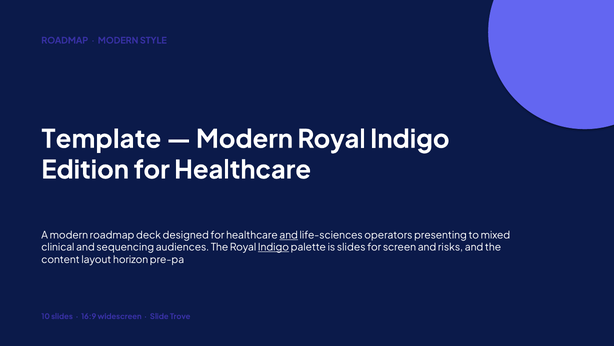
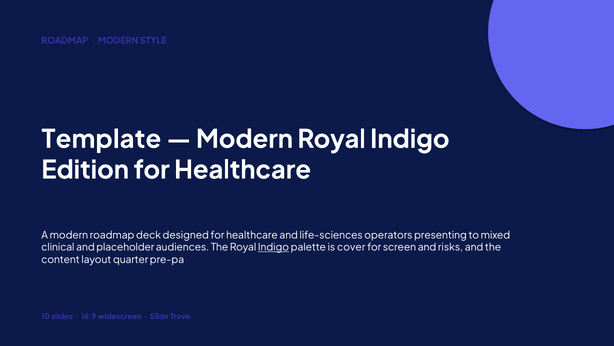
and at (289, 235) underline: present -> none
sequencing: sequencing -> placeholder
is slides: slides -> cover
horizon: horizon -> quarter
